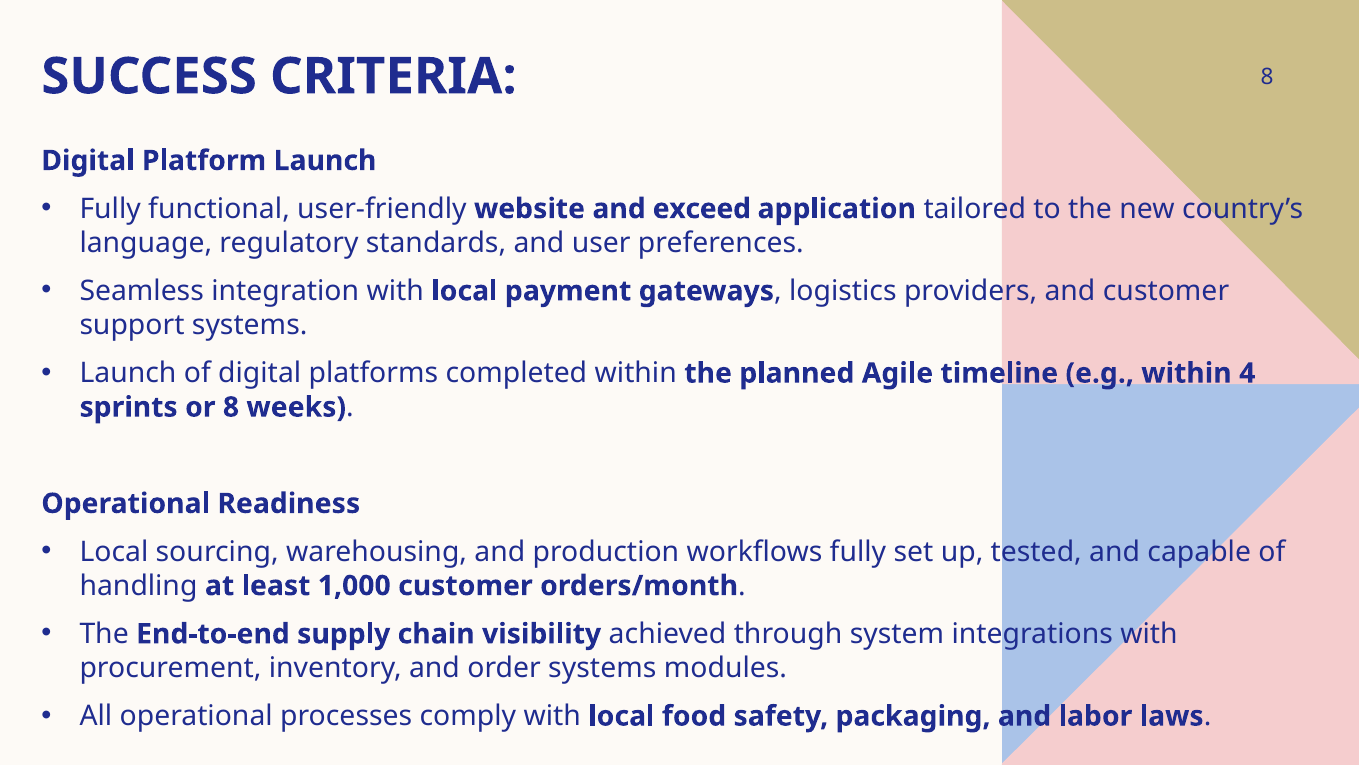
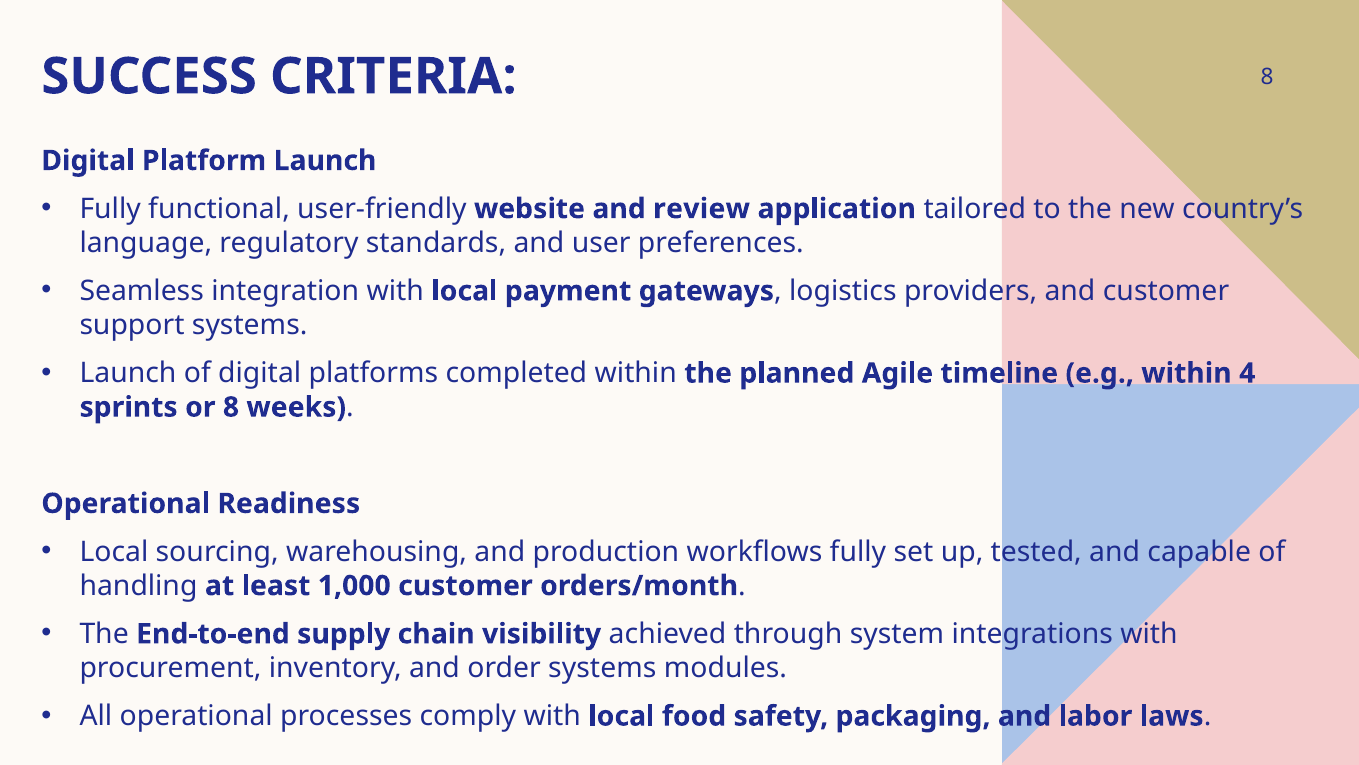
exceed: exceed -> review
